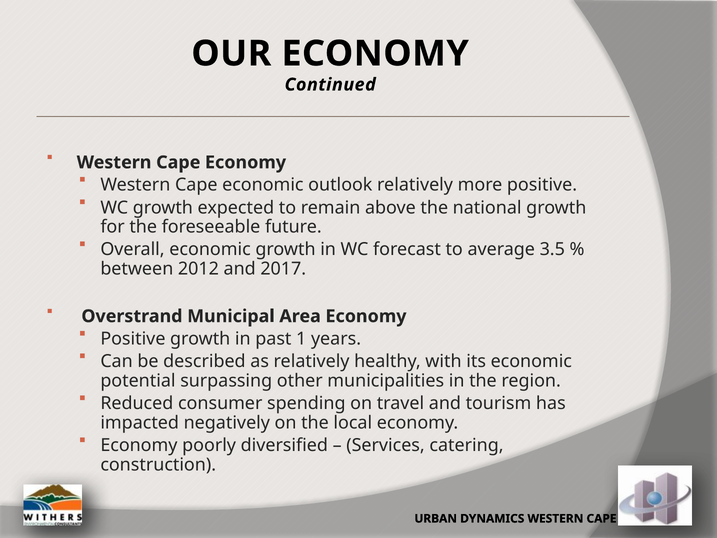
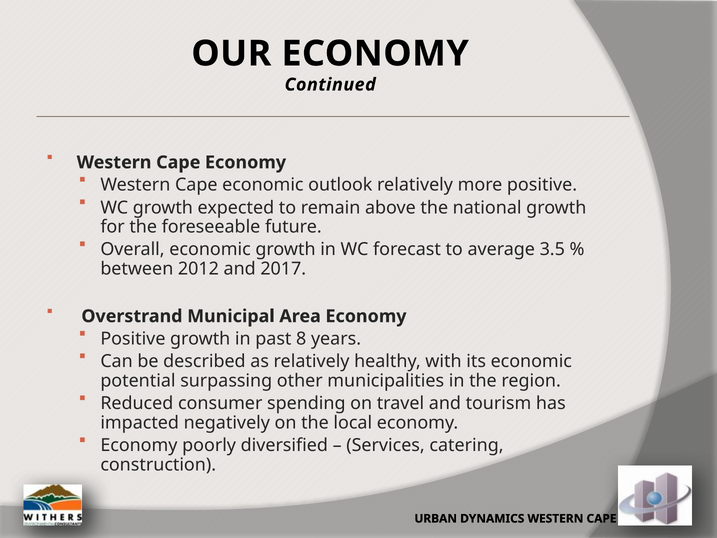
1: 1 -> 8
